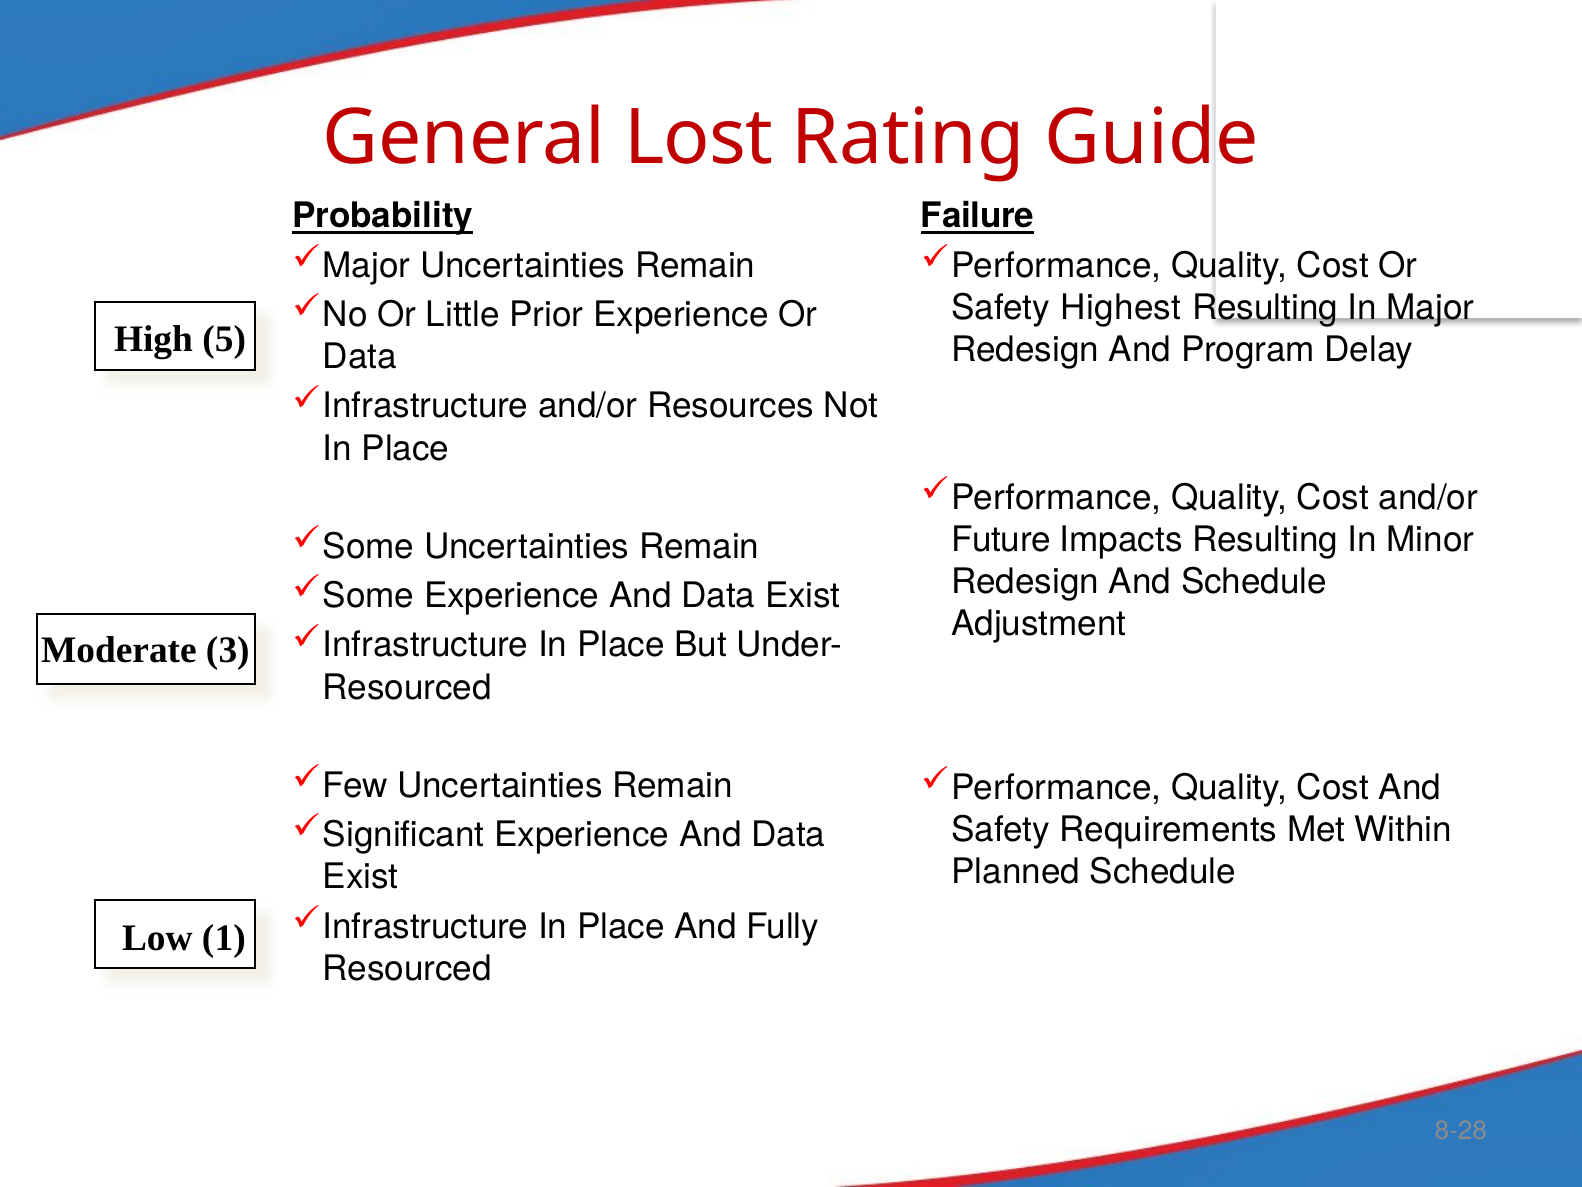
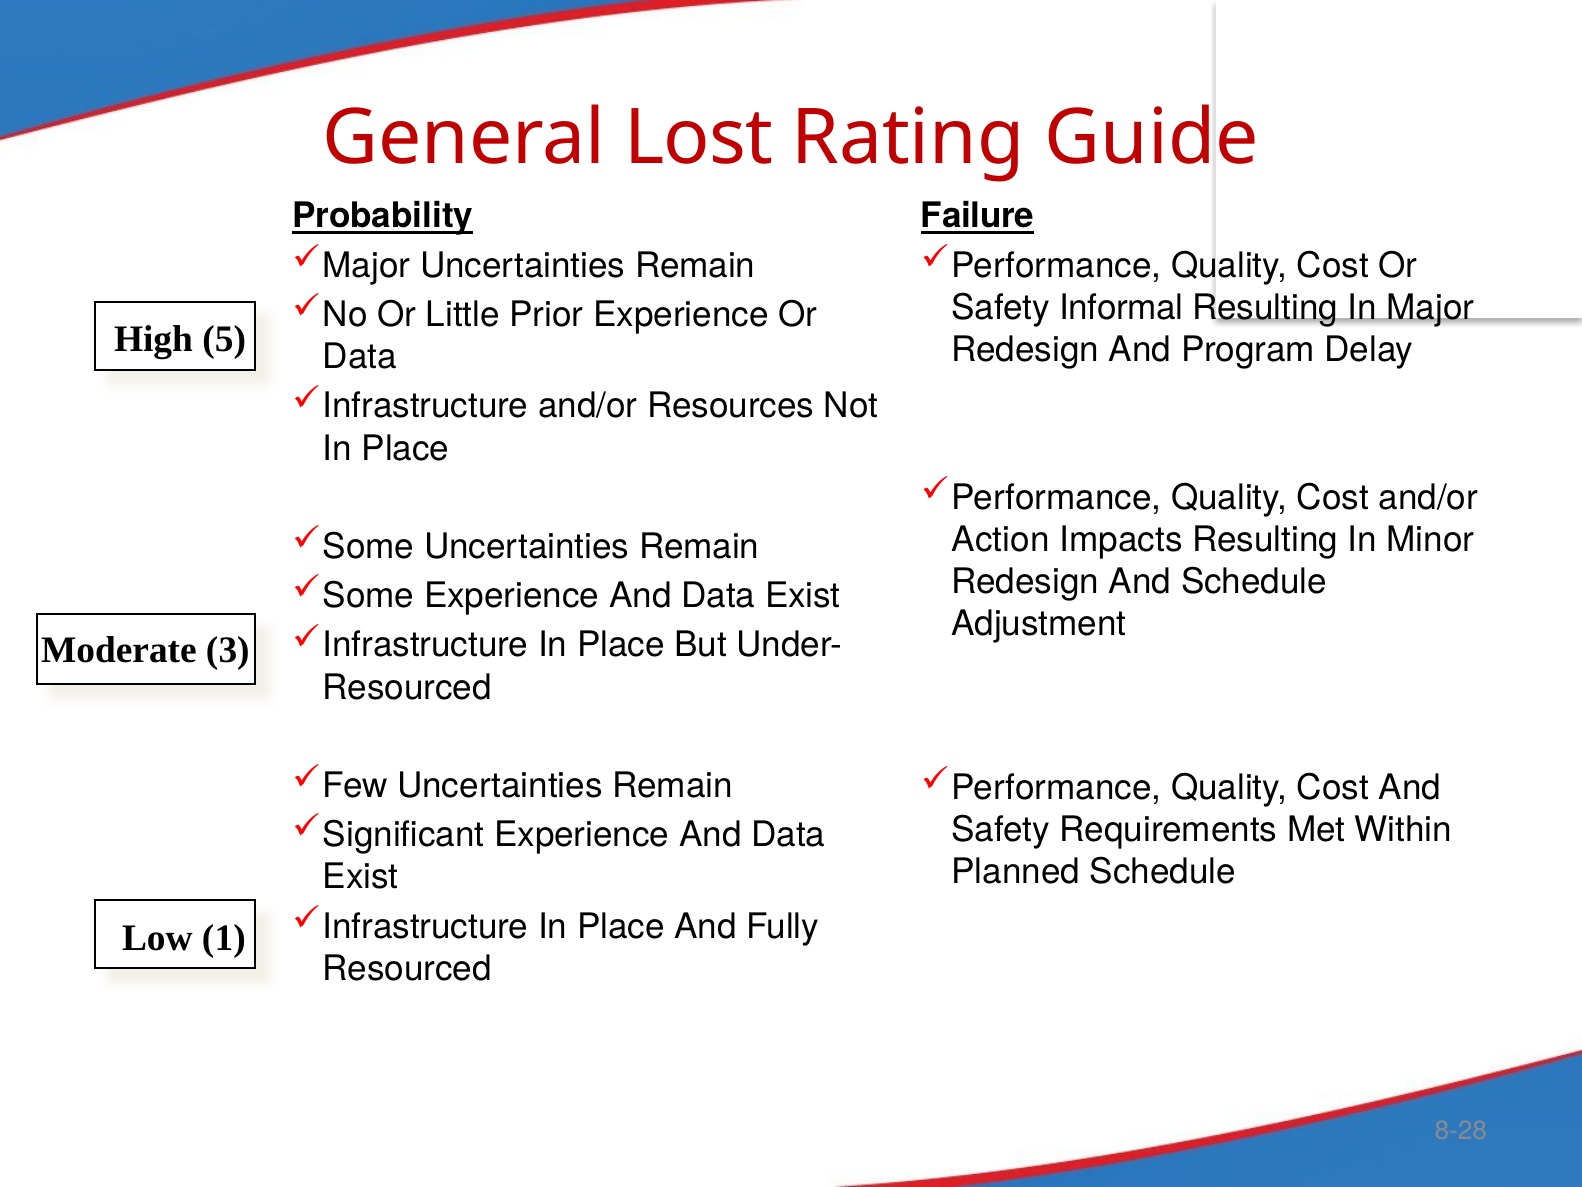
Highest: Highest -> Informal
Future: Future -> Action
